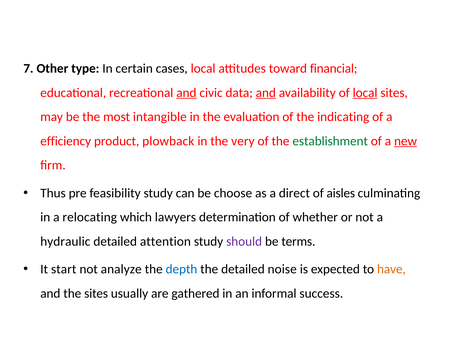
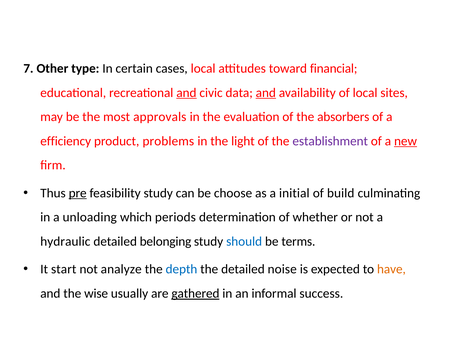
local at (365, 93) underline: present -> none
intangible: intangible -> approvals
indicating: indicating -> absorbers
plowback: plowback -> problems
very: very -> light
establishment colour: green -> purple
pre underline: none -> present
direct: direct -> initial
aisles: aisles -> build
relocating: relocating -> unloading
lawyers: lawyers -> periods
attention: attention -> belonging
should colour: purple -> blue
the sites: sites -> wise
gathered underline: none -> present
